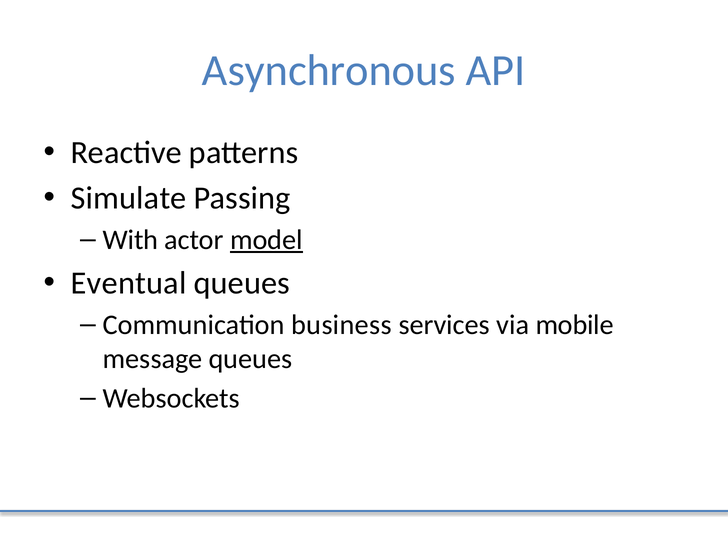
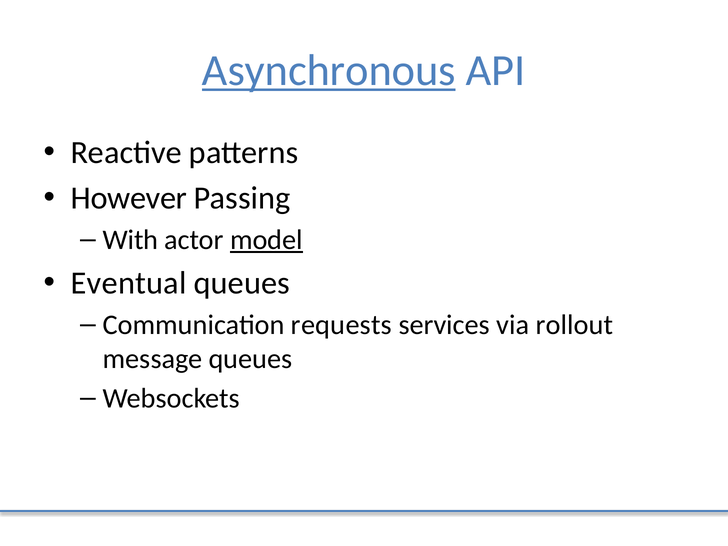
Asynchronous underline: none -> present
Simulate: Simulate -> However
business: business -> requests
mobile: mobile -> rollout
